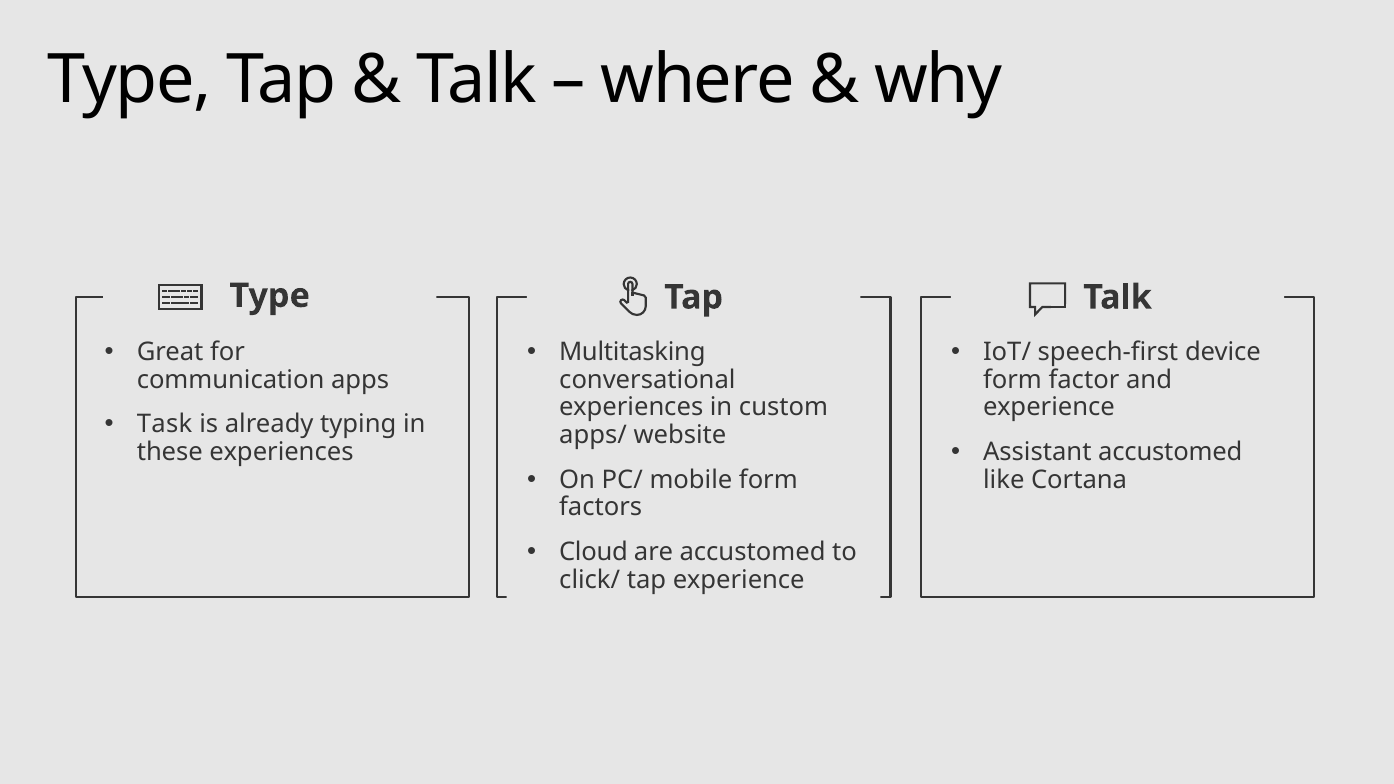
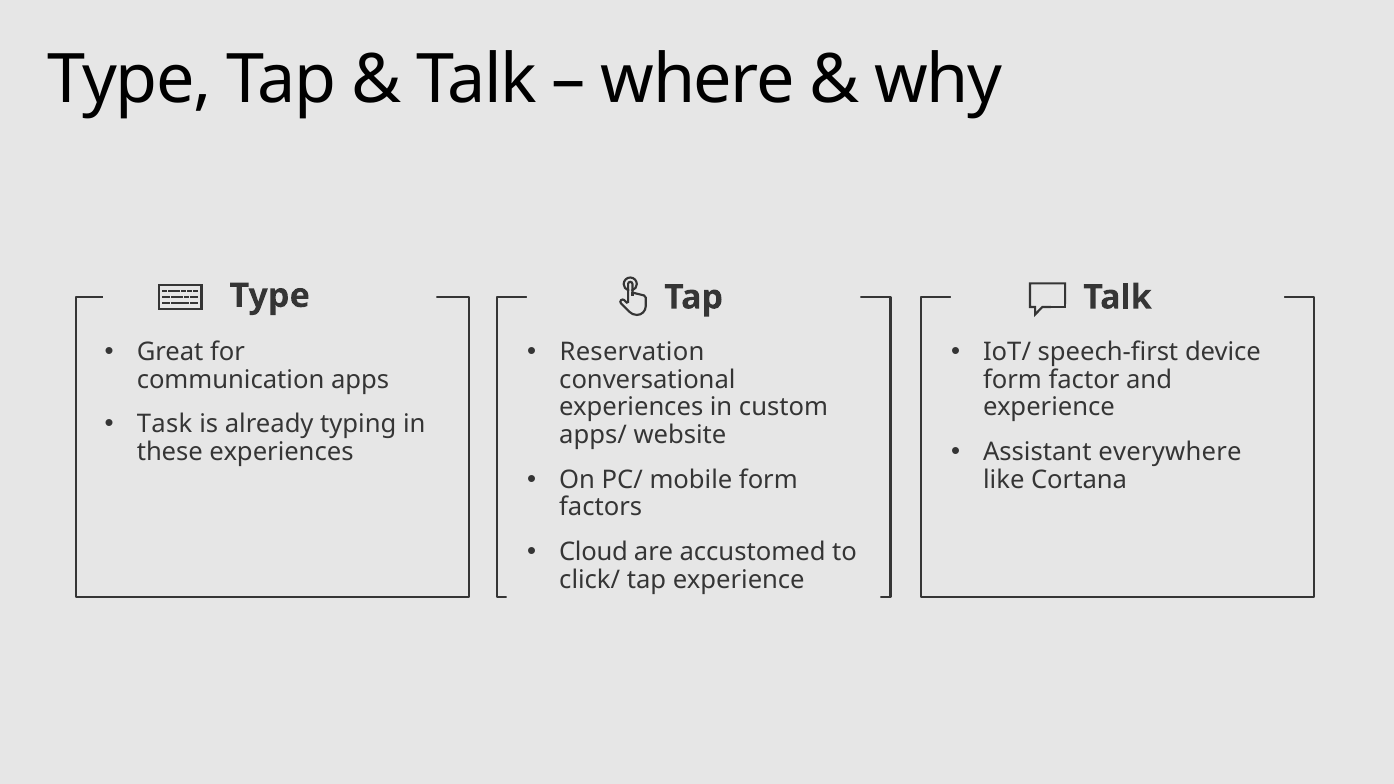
Multitasking: Multitasking -> Reservation
Assistant accustomed: accustomed -> everywhere
